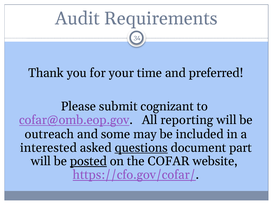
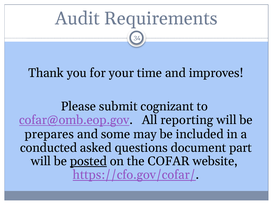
preferred: preferred -> improves
outreach: outreach -> prepares
interested: interested -> conducted
questions underline: present -> none
